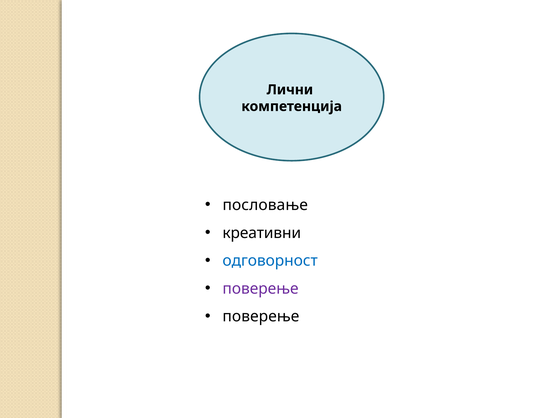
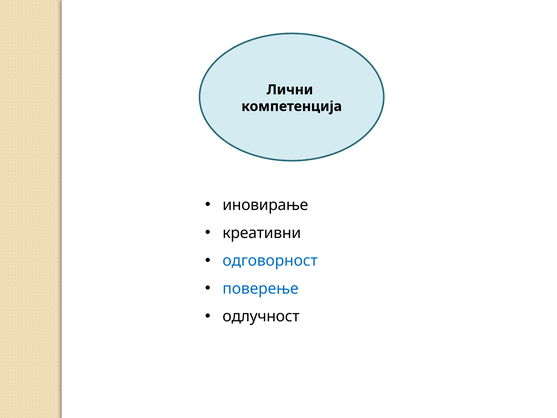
пословање: пословање -> иновирање
поверење at (261, 288) colour: purple -> blue
поверење at (261, 316): поверење -> одлучност
